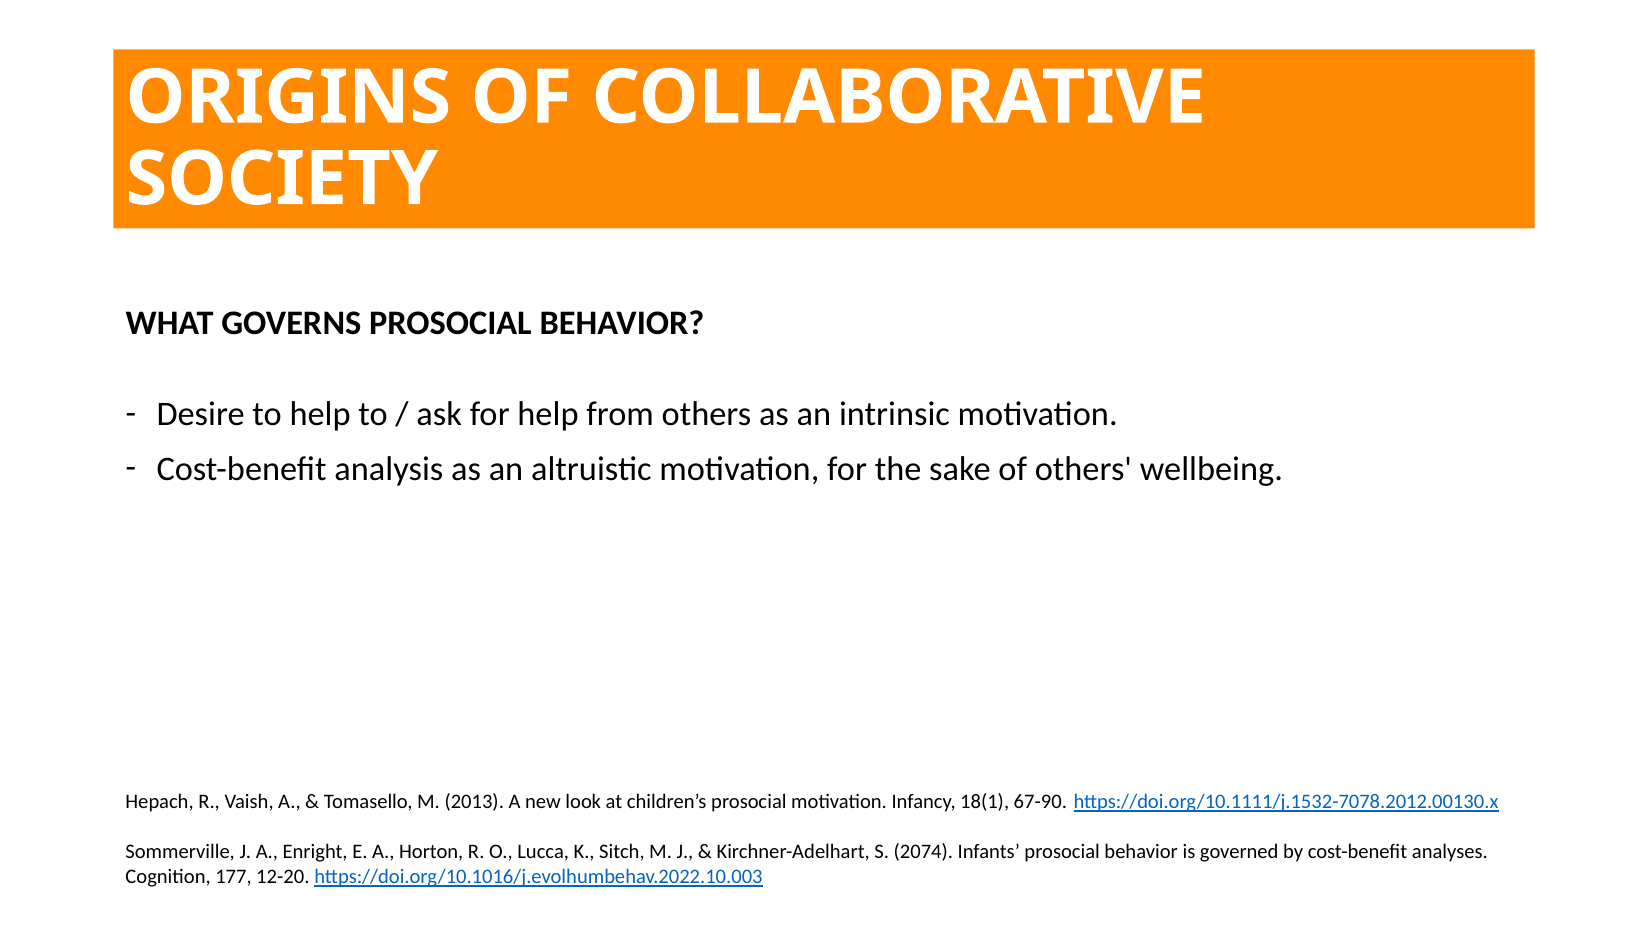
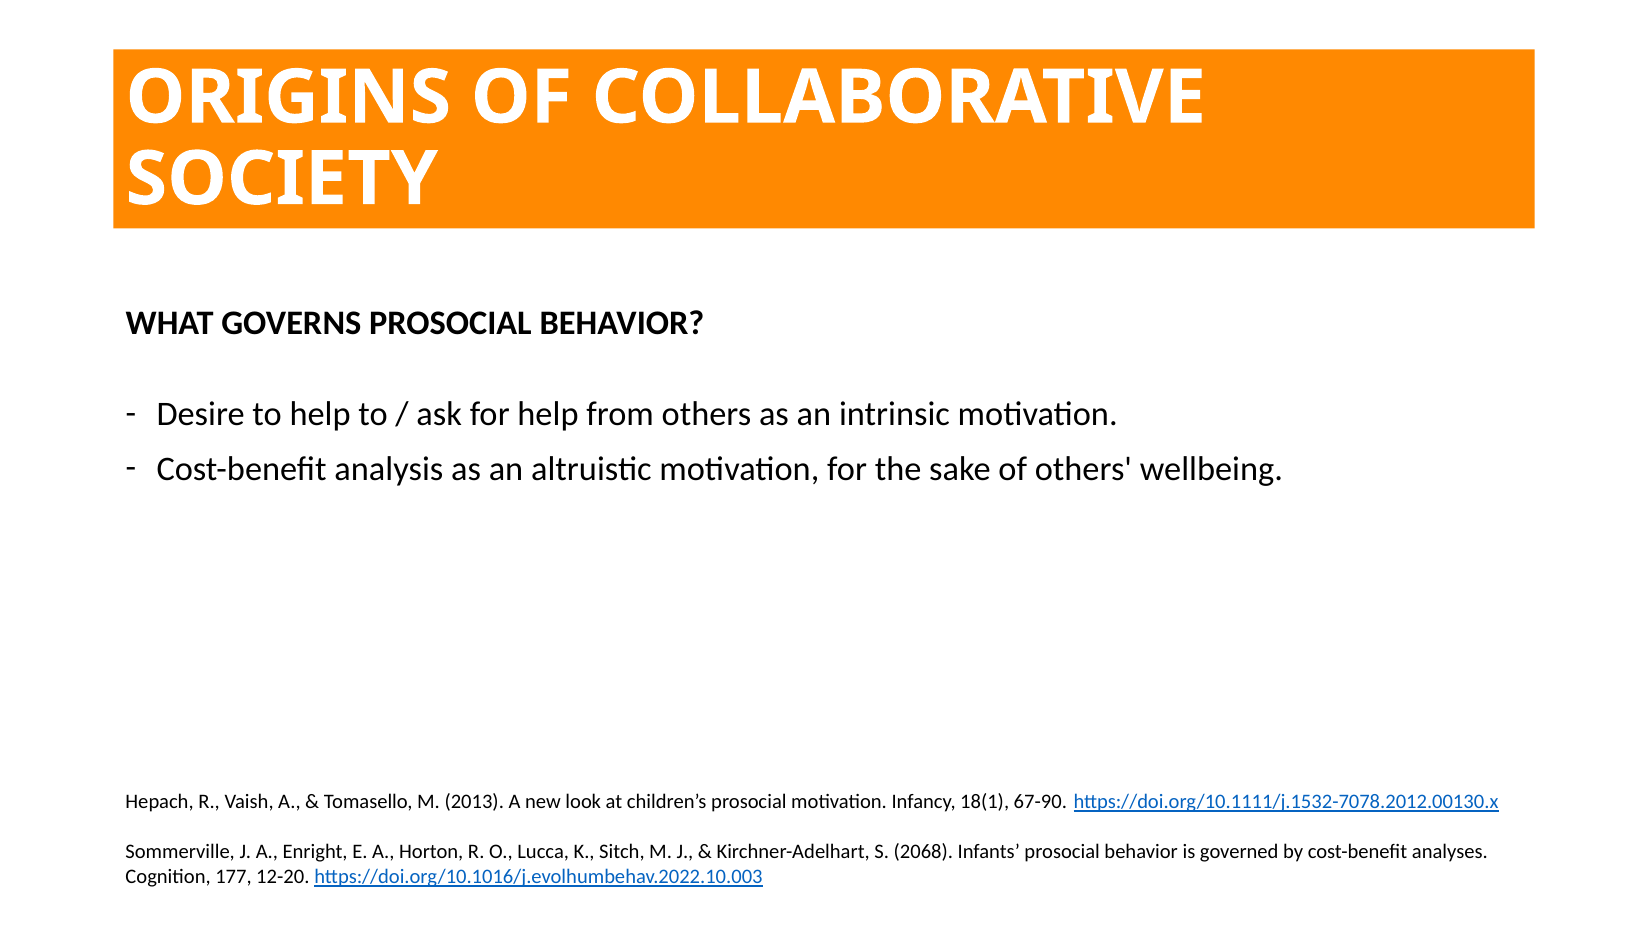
2074: 2074 -> 2068
